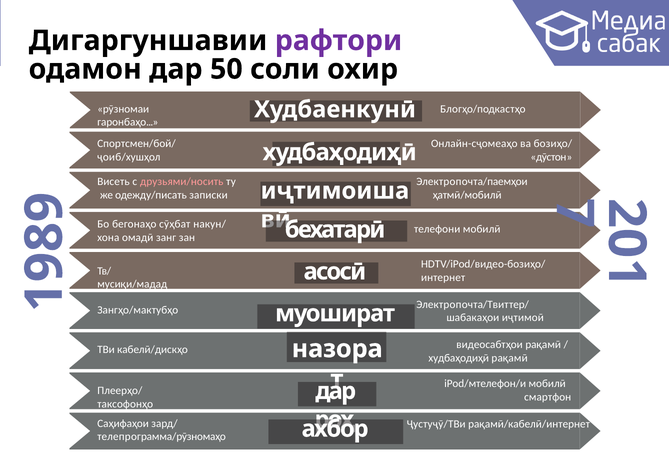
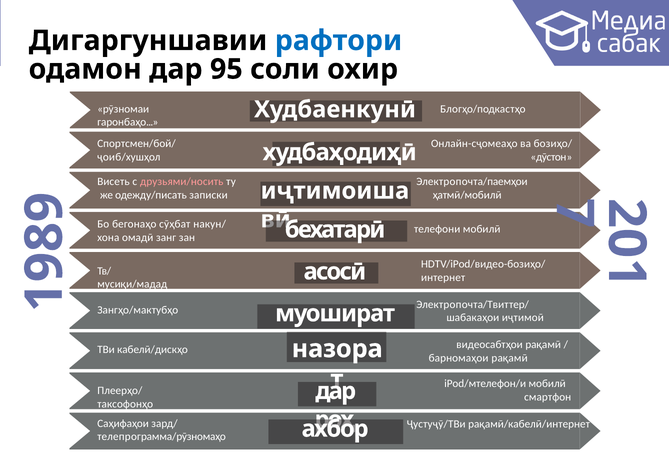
рафтори colour: purple -> blue
50: 50 -> 95
худбаҳодиҳӣ at (459, 358): худбаҳодиҳӣ -> барномаҳои
